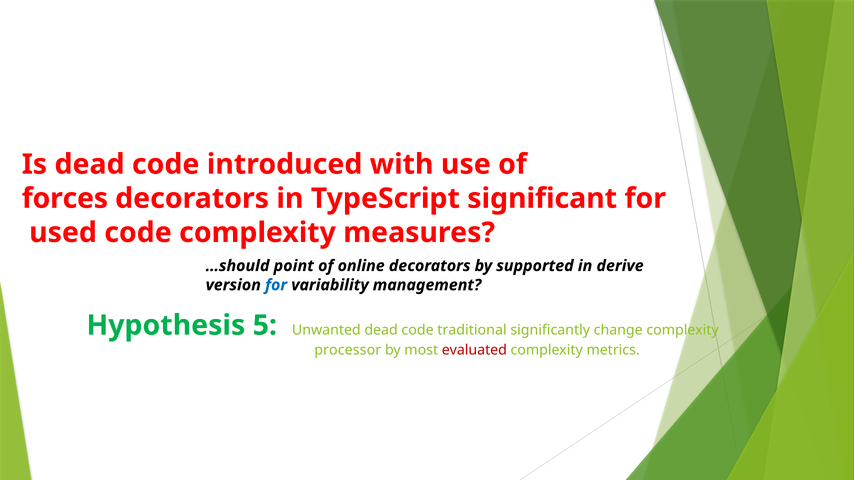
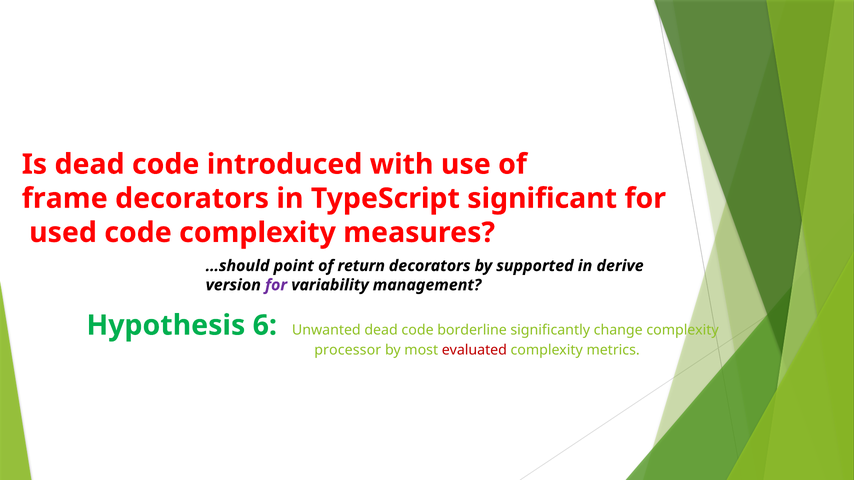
forces: forces -> frame
online: online -> return
for at (276, 285) colour: blue -> purple
5: 5 -> 6
traditional: traditional -> borderline
